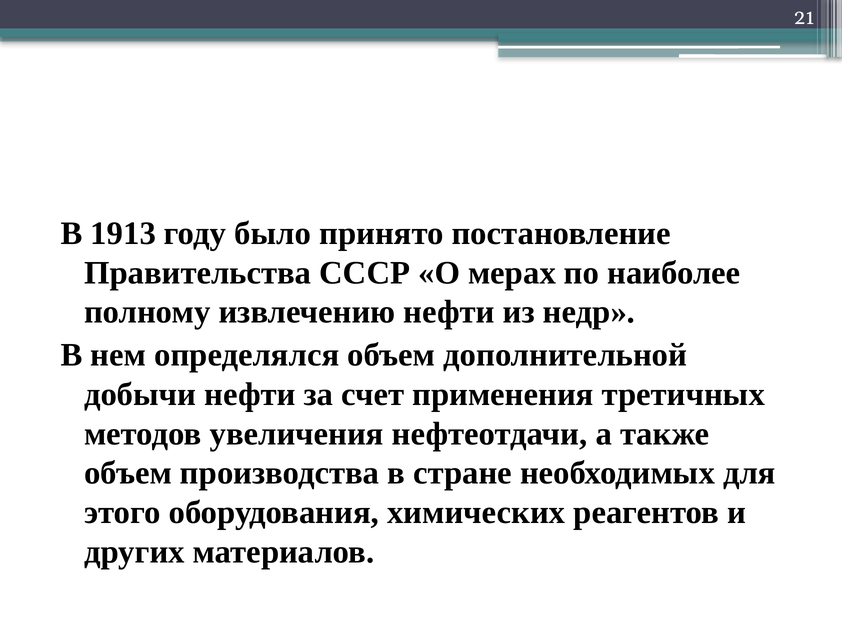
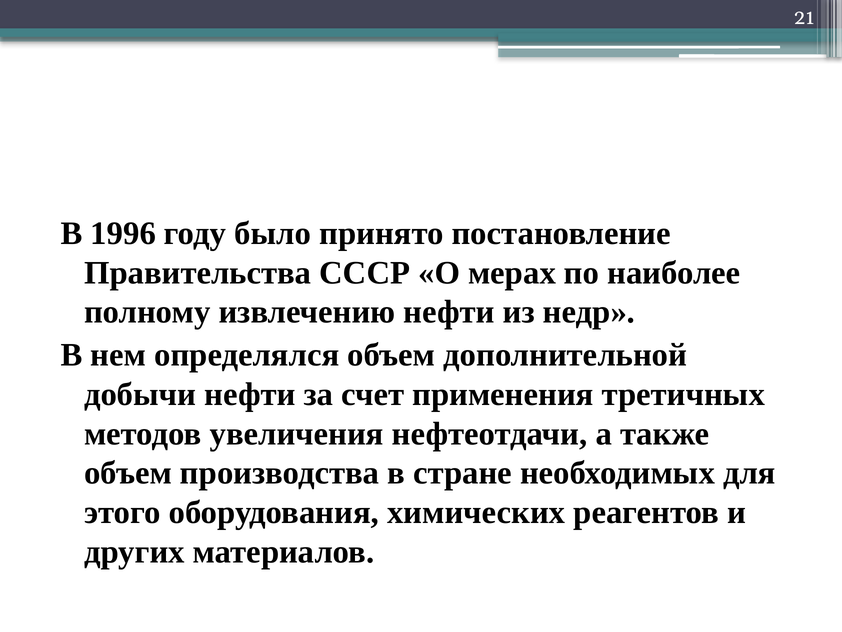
1913: 1913 -> 1996
